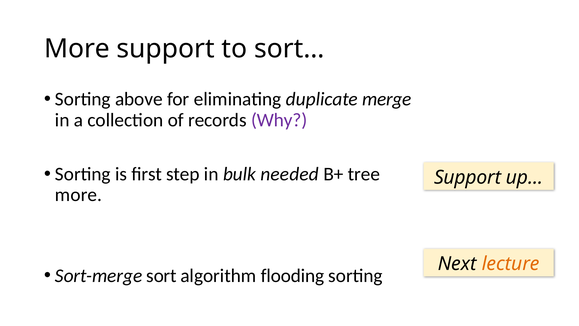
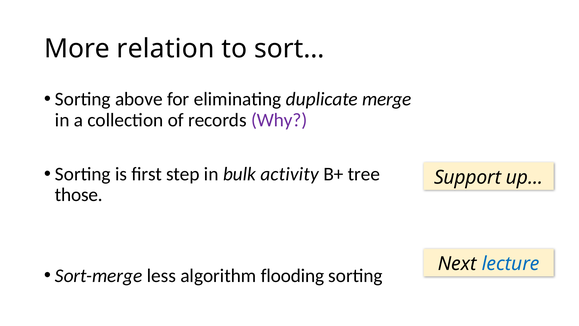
More support: support -> relation
needed: needed -> activity
more at (79, 195): more -> those
lecture colour: orange -> blue
sort: sort -> less
